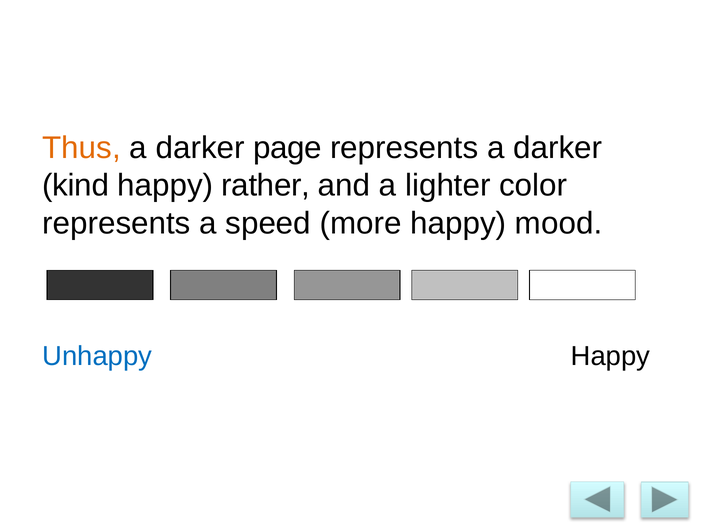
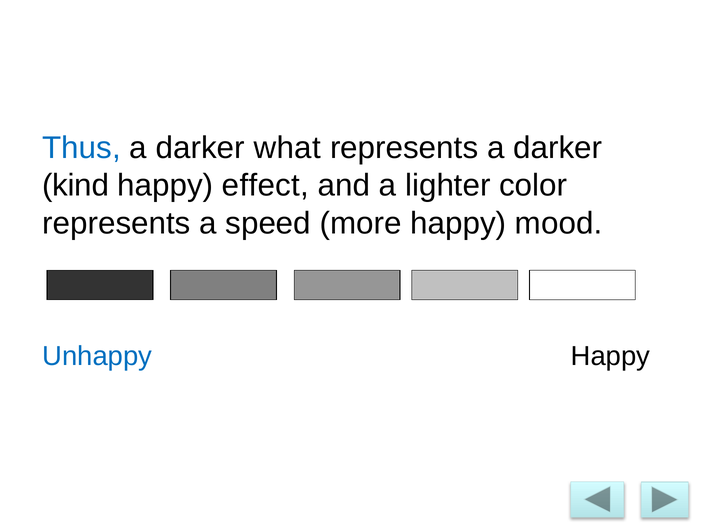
Thus colour: orange -> blue
page: page -> what
rather: rather -> effect
